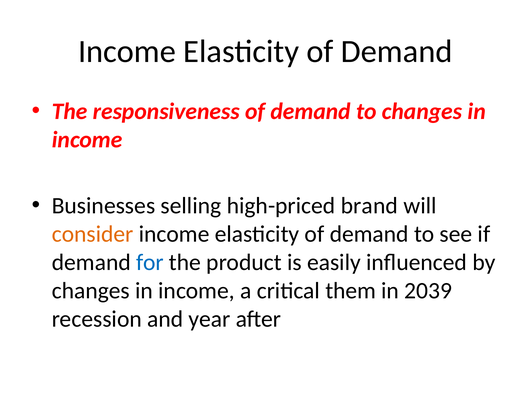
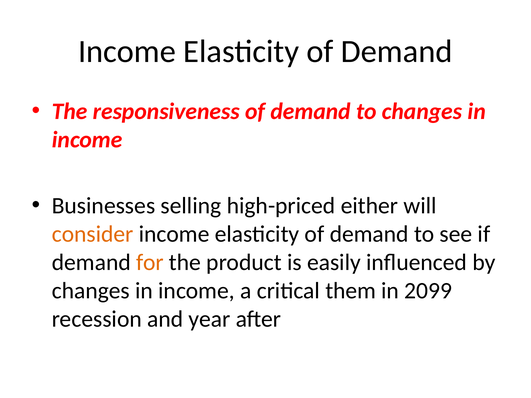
brand: brand -> either
for colour: blue -> orange
2039: 2039 -> 2099
